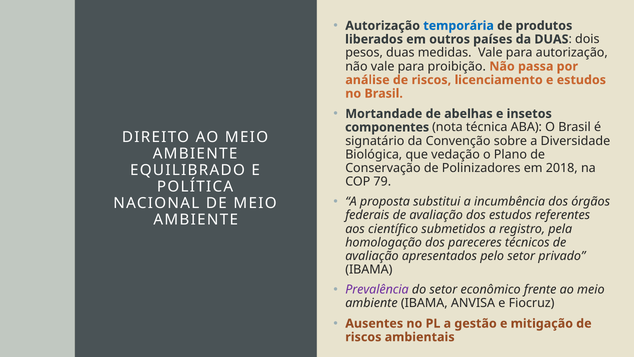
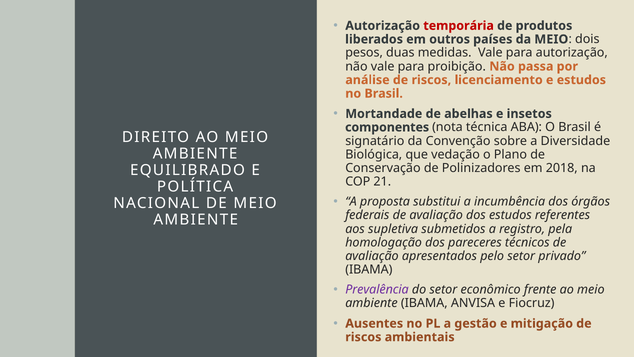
temporária colour: blue -> red
da DUAS: DUAS -> MEIO
79: 79 -> 21
científico: científico -> supletiva
